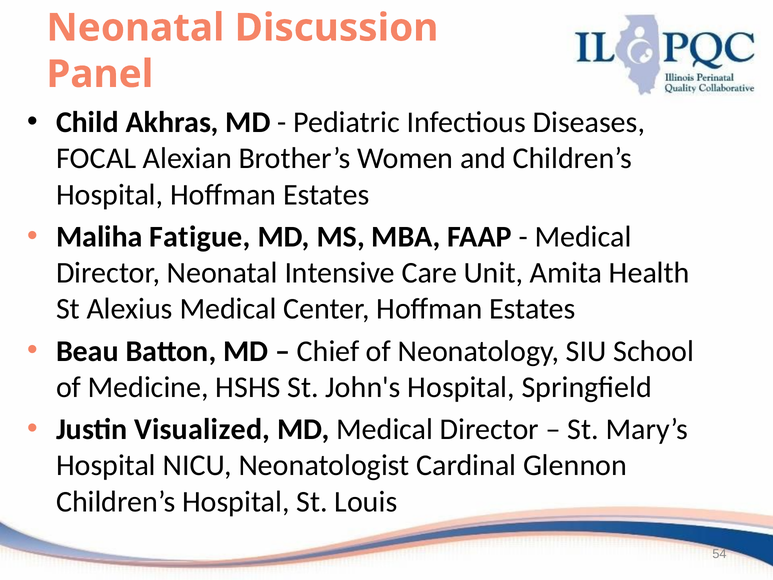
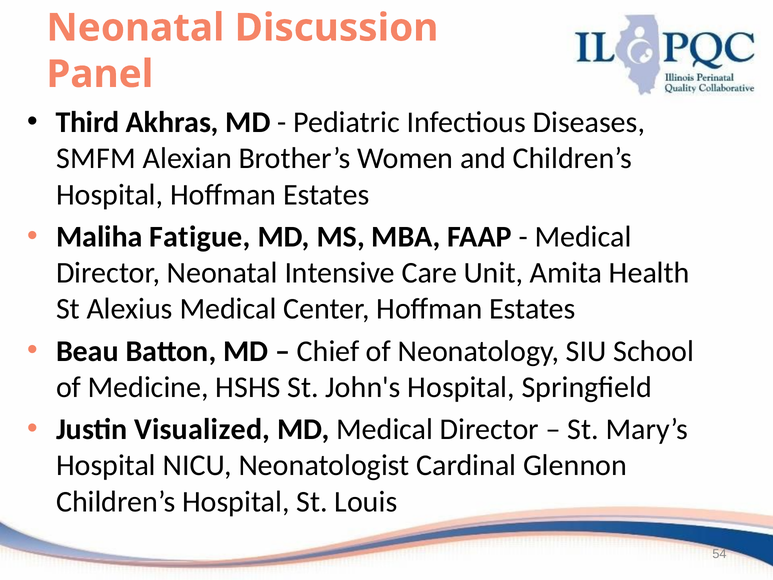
Child: Child -> Third
FOCAL: FOCAL -> SMFM
